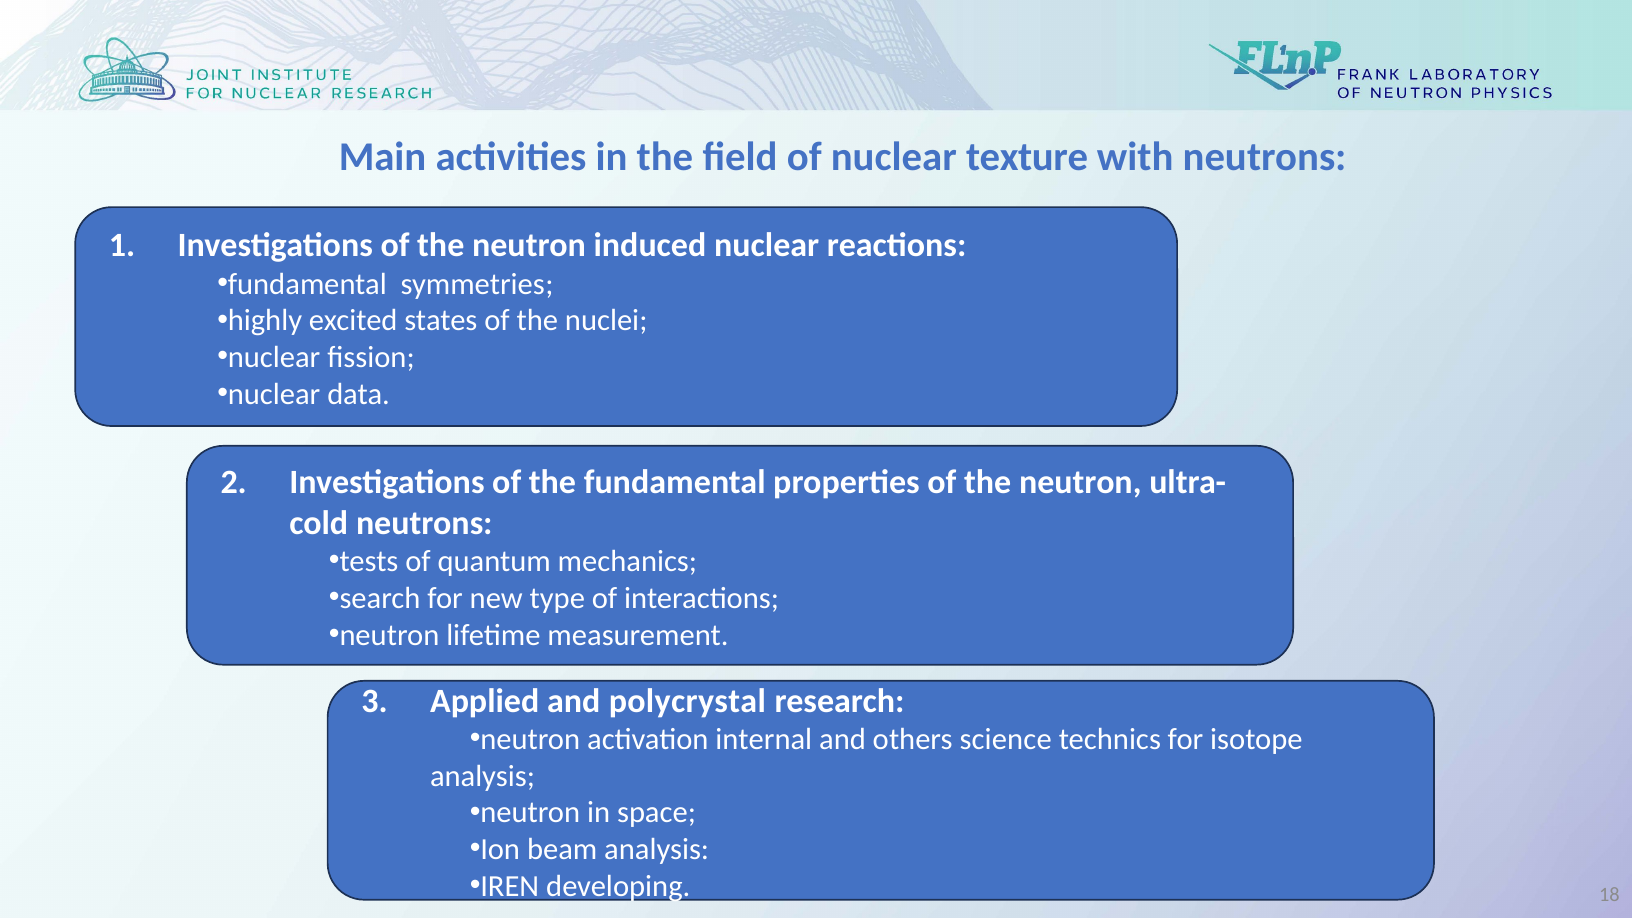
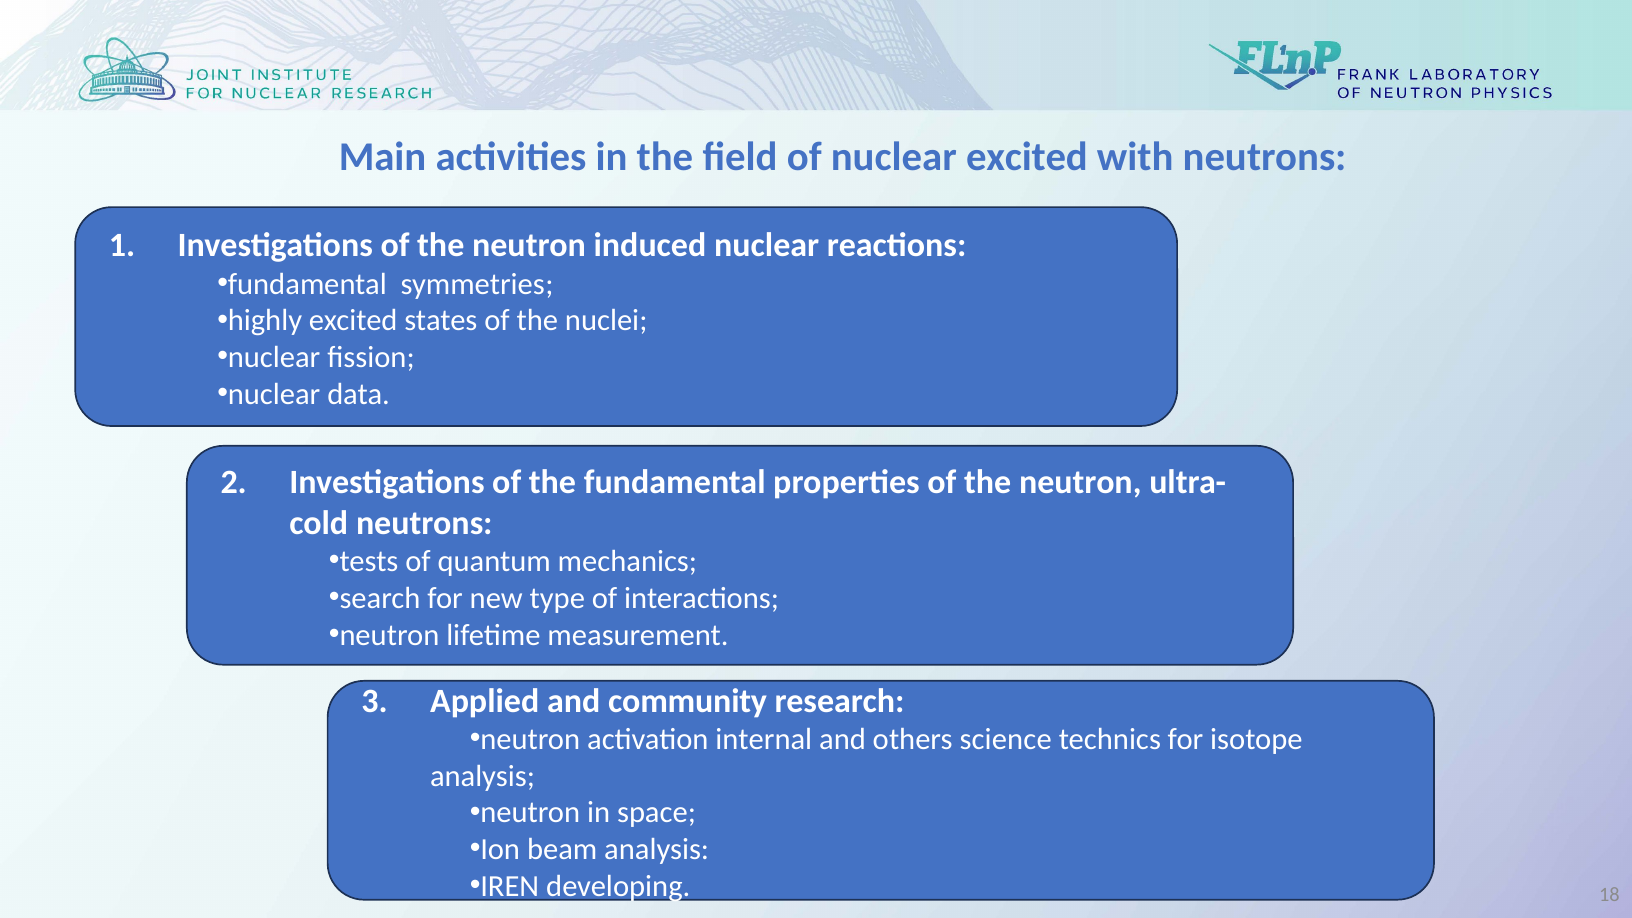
nuclear texture: texture -> excited
polycrystal: polycrystal -> community
